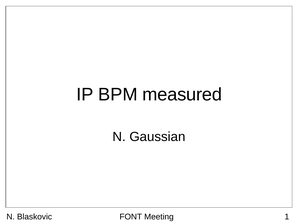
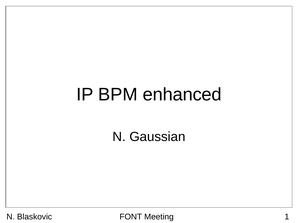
measured: measured -> enhanced
